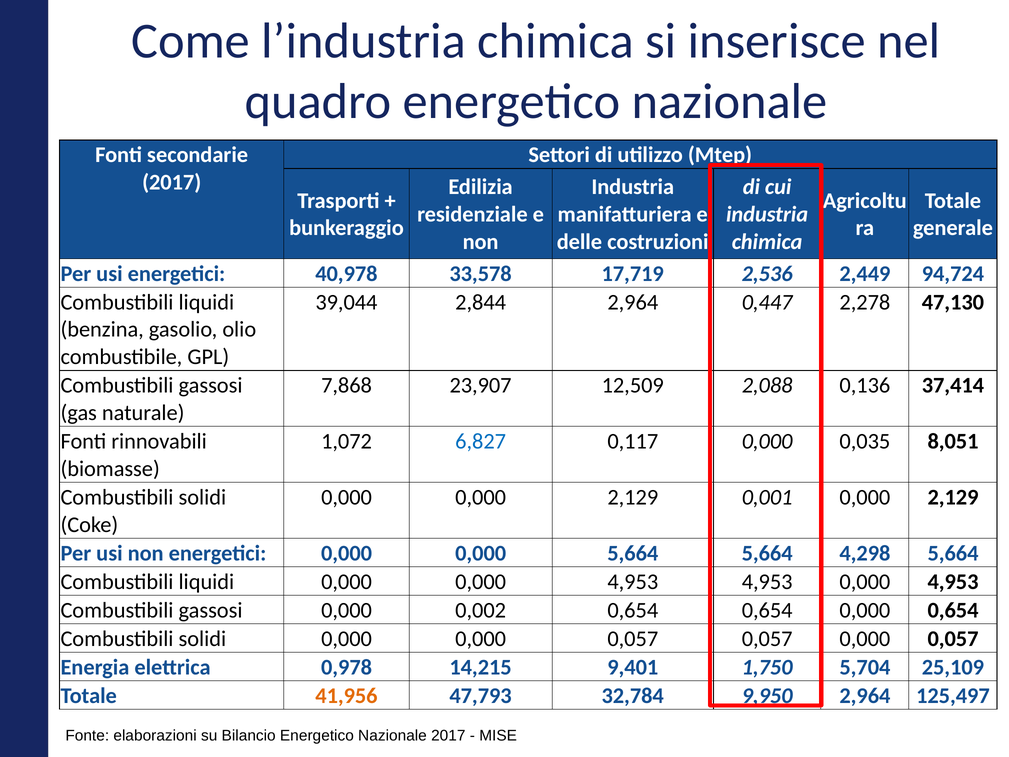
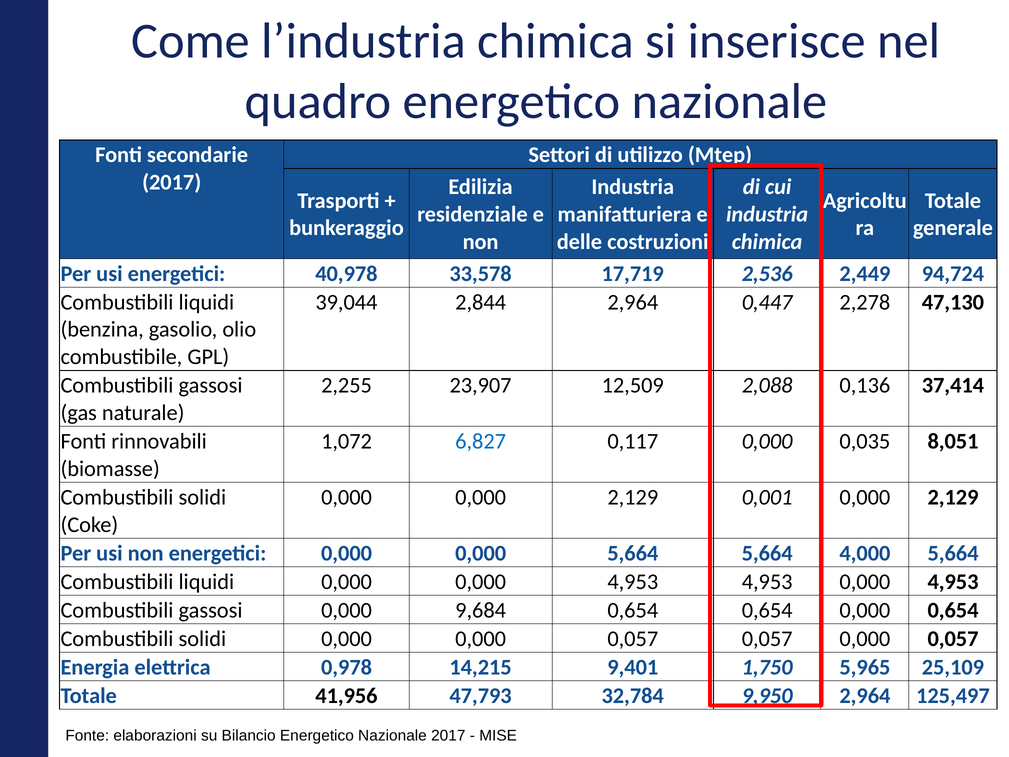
7,868: 7,868 -> 2,255
4,298: 4,298 -> 4,000
0,002: 0,002 -> 9,684
5,704: 5,704 -> 5,965
41,956 colour: orange -> black
